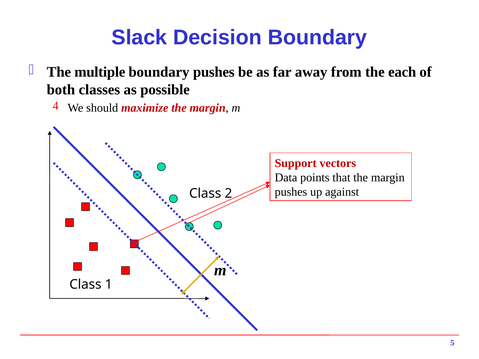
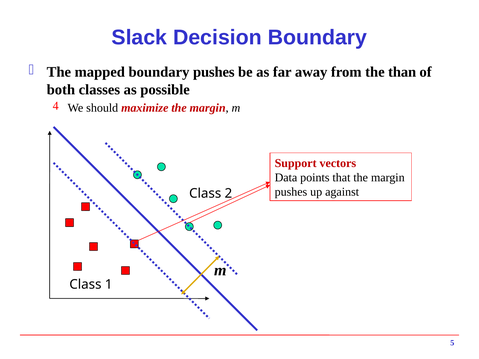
multiple: multiple -> mapped
each: each -> than
